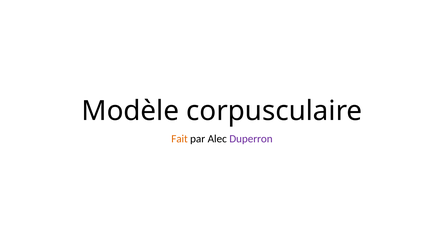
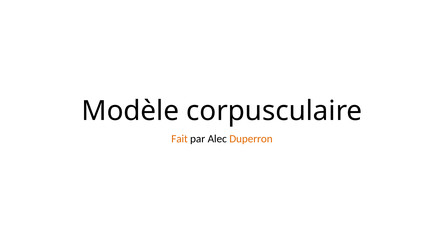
Duperron colour: purple -> orange
